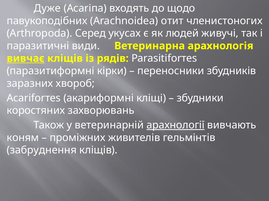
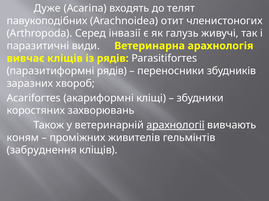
щодо: щодо -> телят
укусах: укусах -> інвазії
людей: людей -> галузь
вивчає underline: present -> none
паразитиформні кірки: кірки -> рядів
